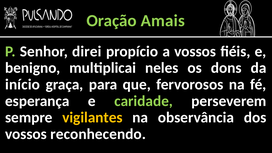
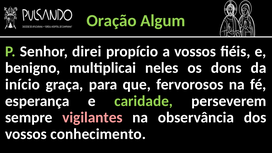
Amais: Amais -> Algum
vigilantes colour: yellow -> pink
reconhecendo: reconhecendo -> conhecimento
